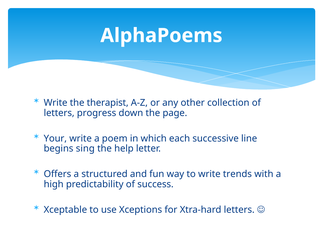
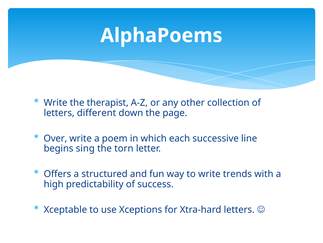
progress: progress -> different
Your: Your -> Over
help: help -> torn
